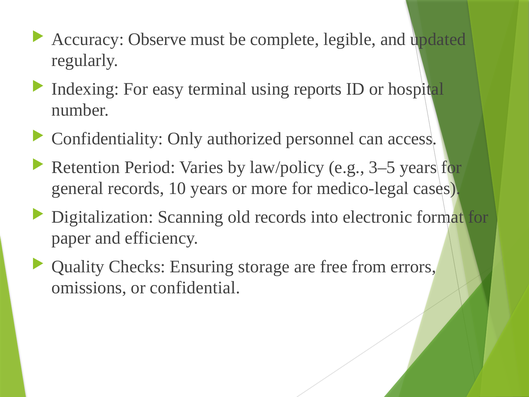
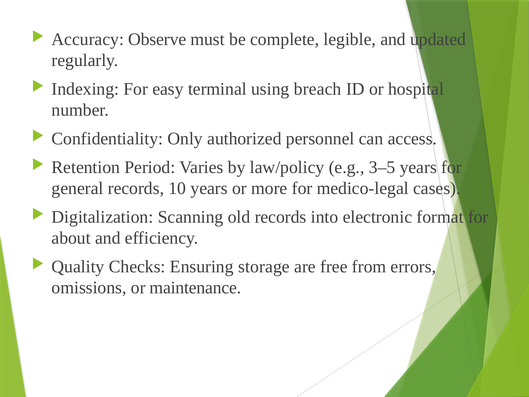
reports: reports -> breach
paper: paper -> about
confidential: confidential -> maintenance
